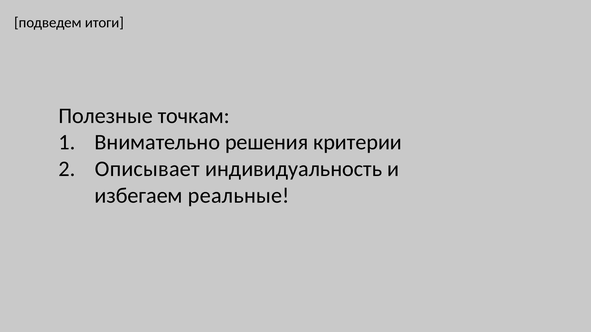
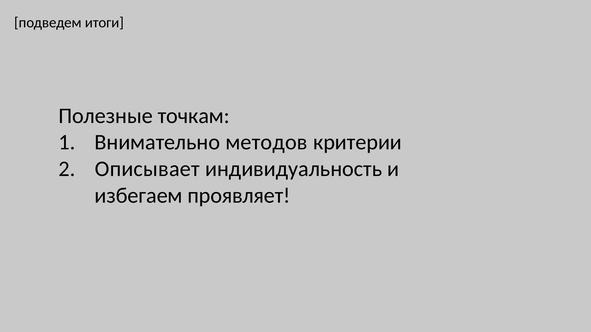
решения: решения -> методов
реальные: реальные -> проявляет
